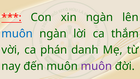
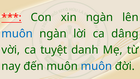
thắm: thắm -> dâng
phán: phán -> tuyệt
muôn at (96, 66) colour: purple -> blue
